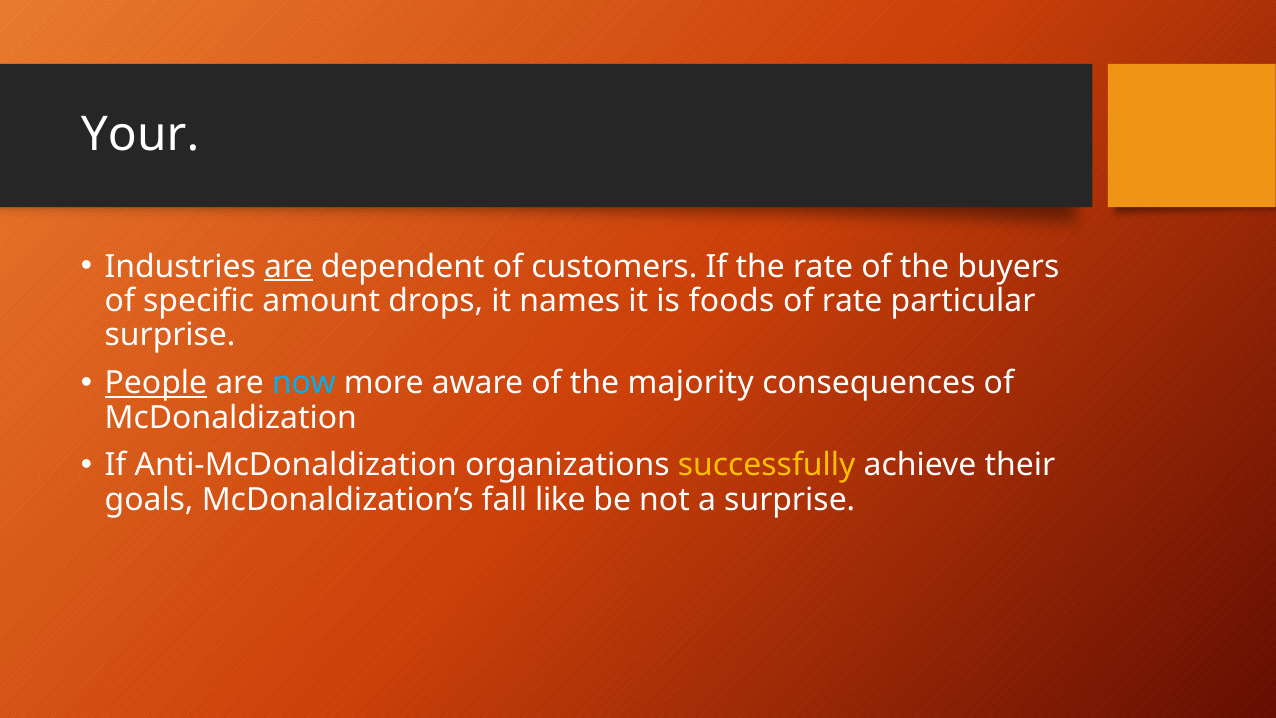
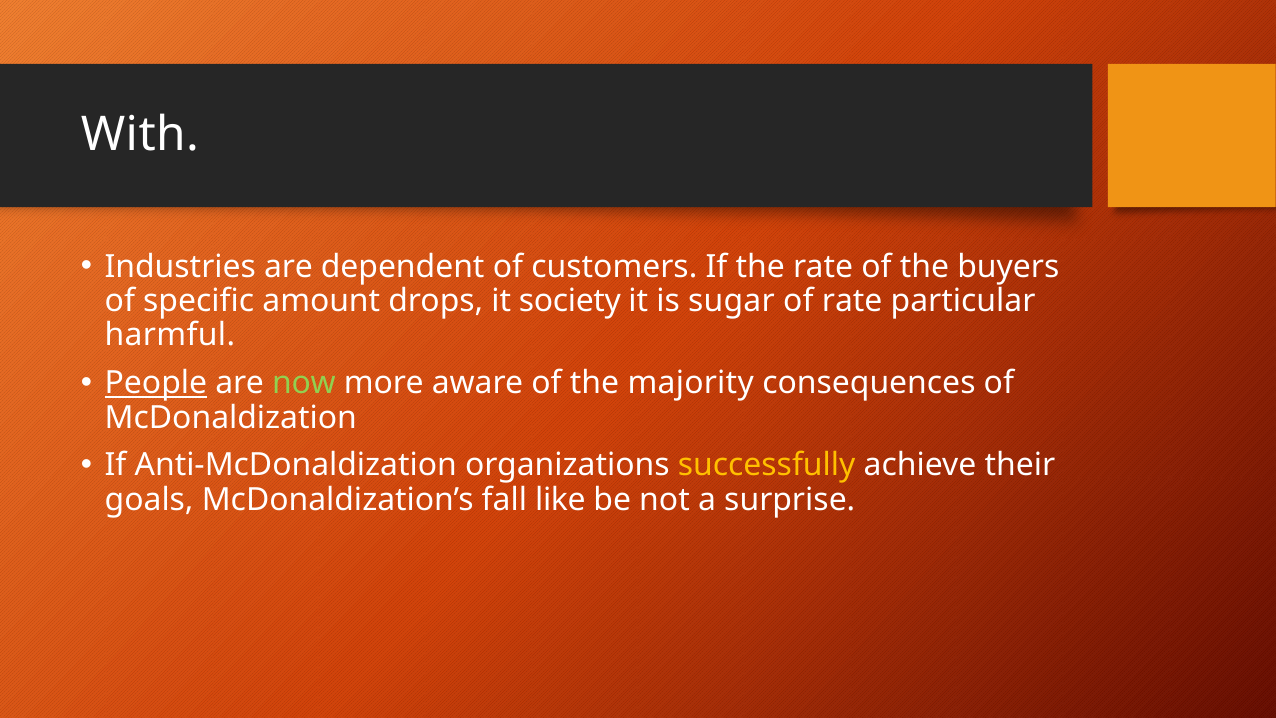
Your: Your -> With
are at (288, 266) underline: present -> none
names: names -> society
foods: foods -> sugar
surprise at (170, 335): surprise -> harmful
now colour: light blue -> light green
